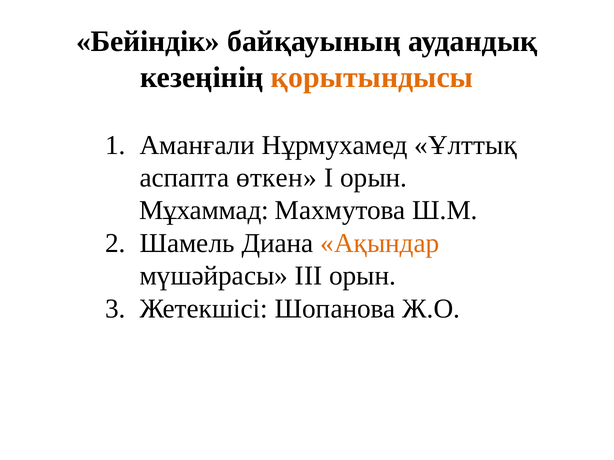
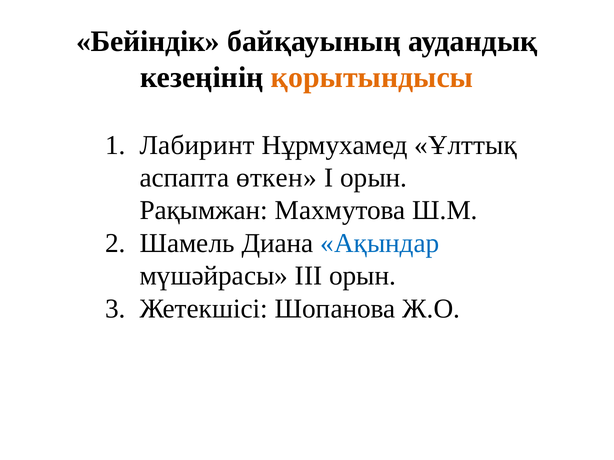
Аманғали: Аманғали -> Лабиринт
Мұхаммад: Мұхаммад -> Рақымжан
Ақындар colour: orange -> blue
